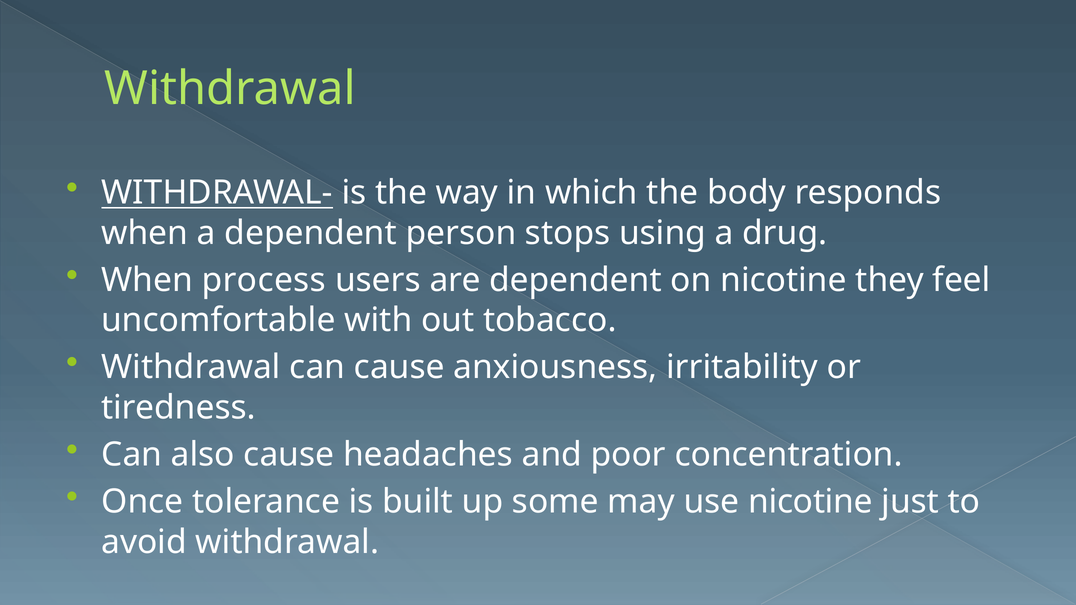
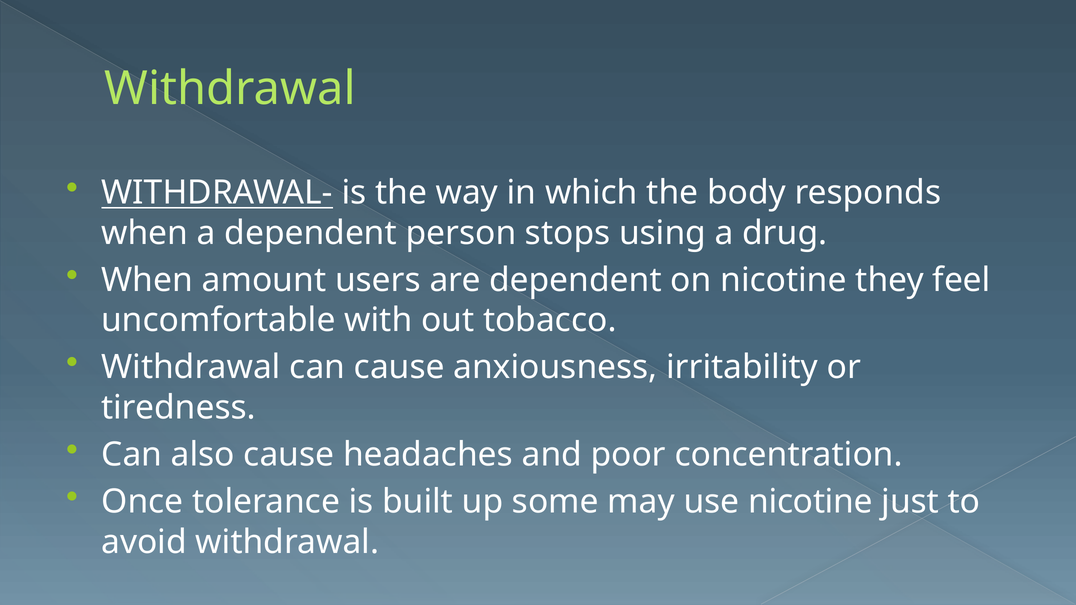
process: process -> amount
